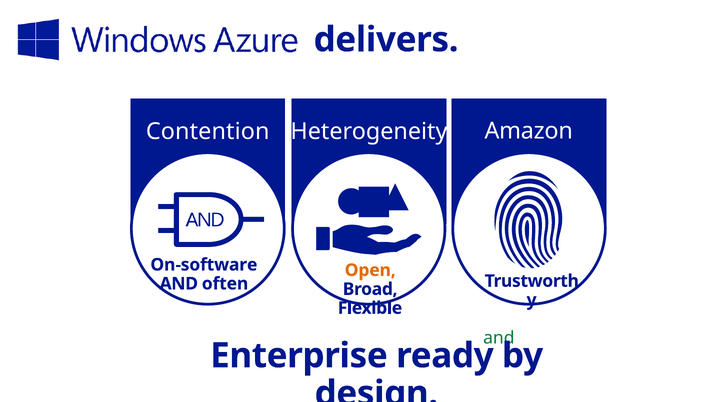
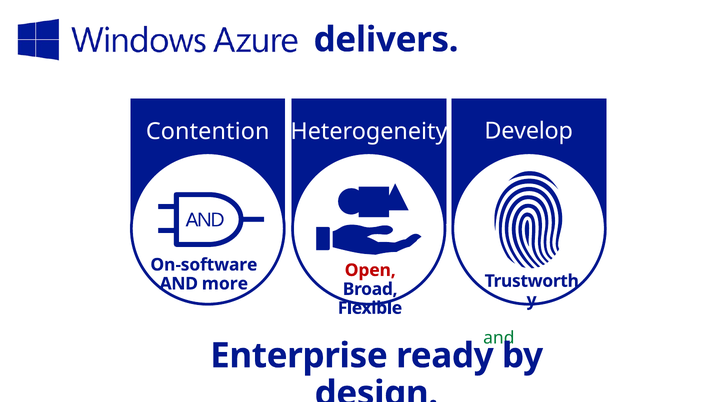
Amazon: Amazon -> Develop
Open colour: orange -> red
often: often -> more
